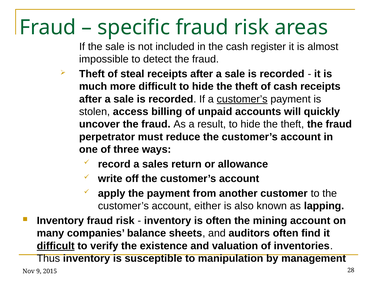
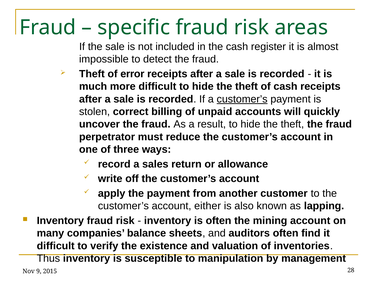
steal: steal -> error
access: access -> correct
difficult at (56, 246) underline: present -> none
